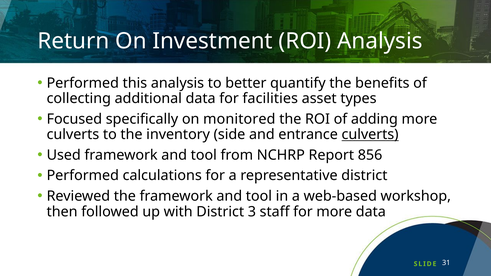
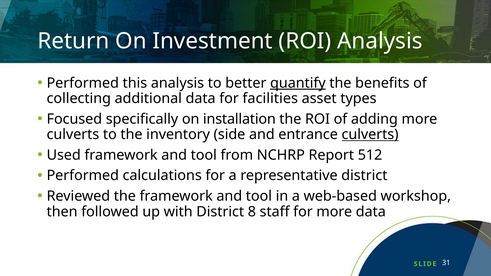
quantify underline: none -> present
monitored: monitored -> installation
856: 856 -> 512
3: 3 -> 8
